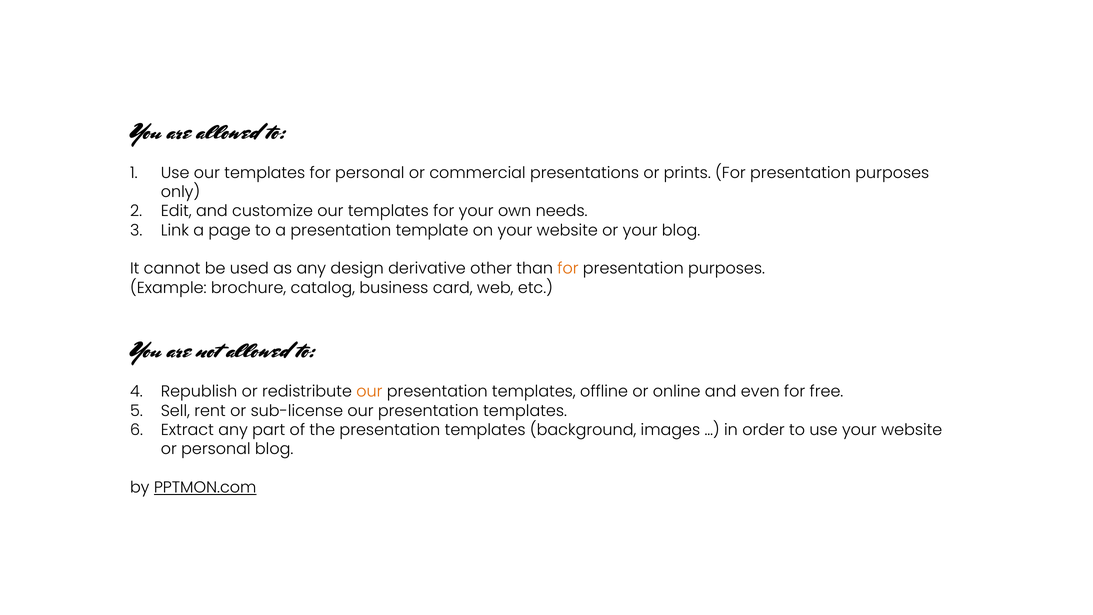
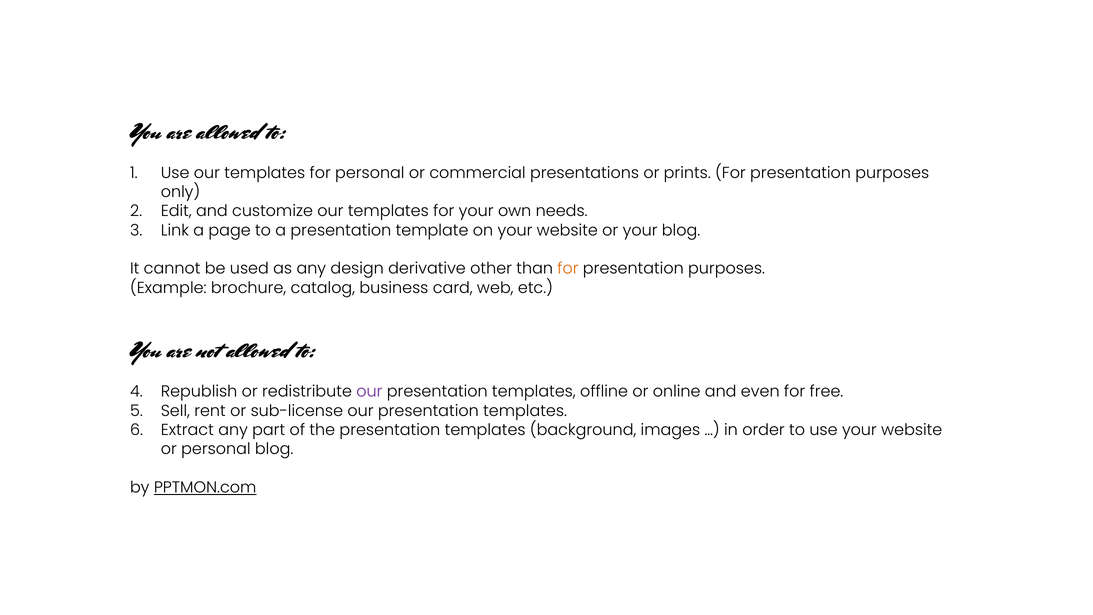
our at (369, 392) colour: orange -> purple
